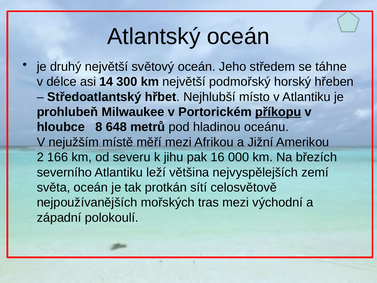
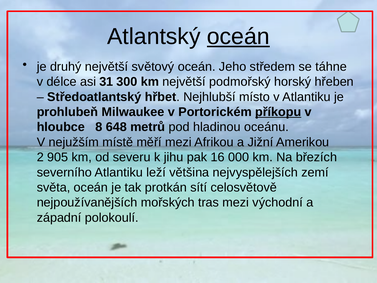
oceán at (238, 36) underline: none -> present
14: 14 -> 31
166: 166 -> 905
